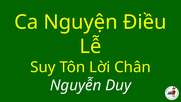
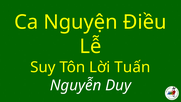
Chân: Chân -> Tuấn
